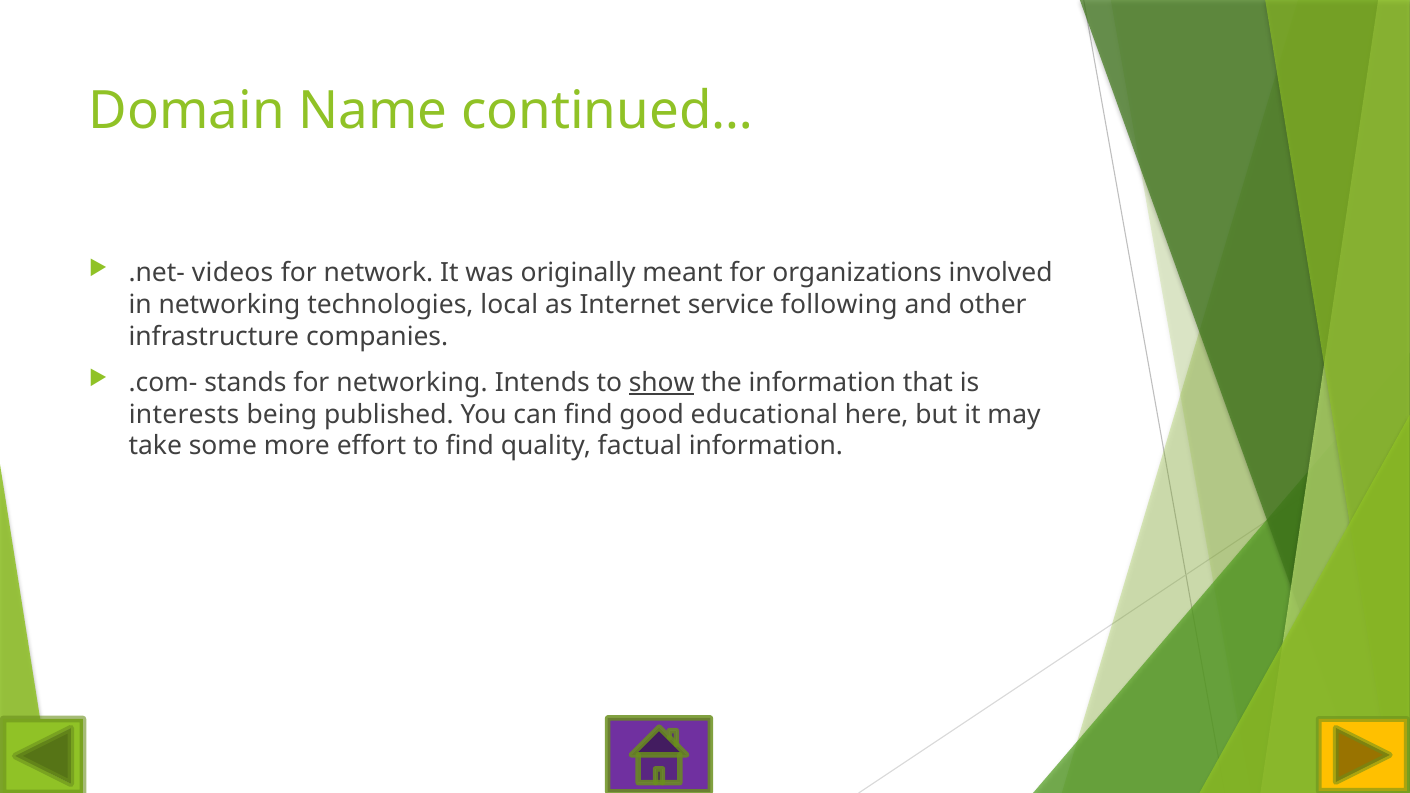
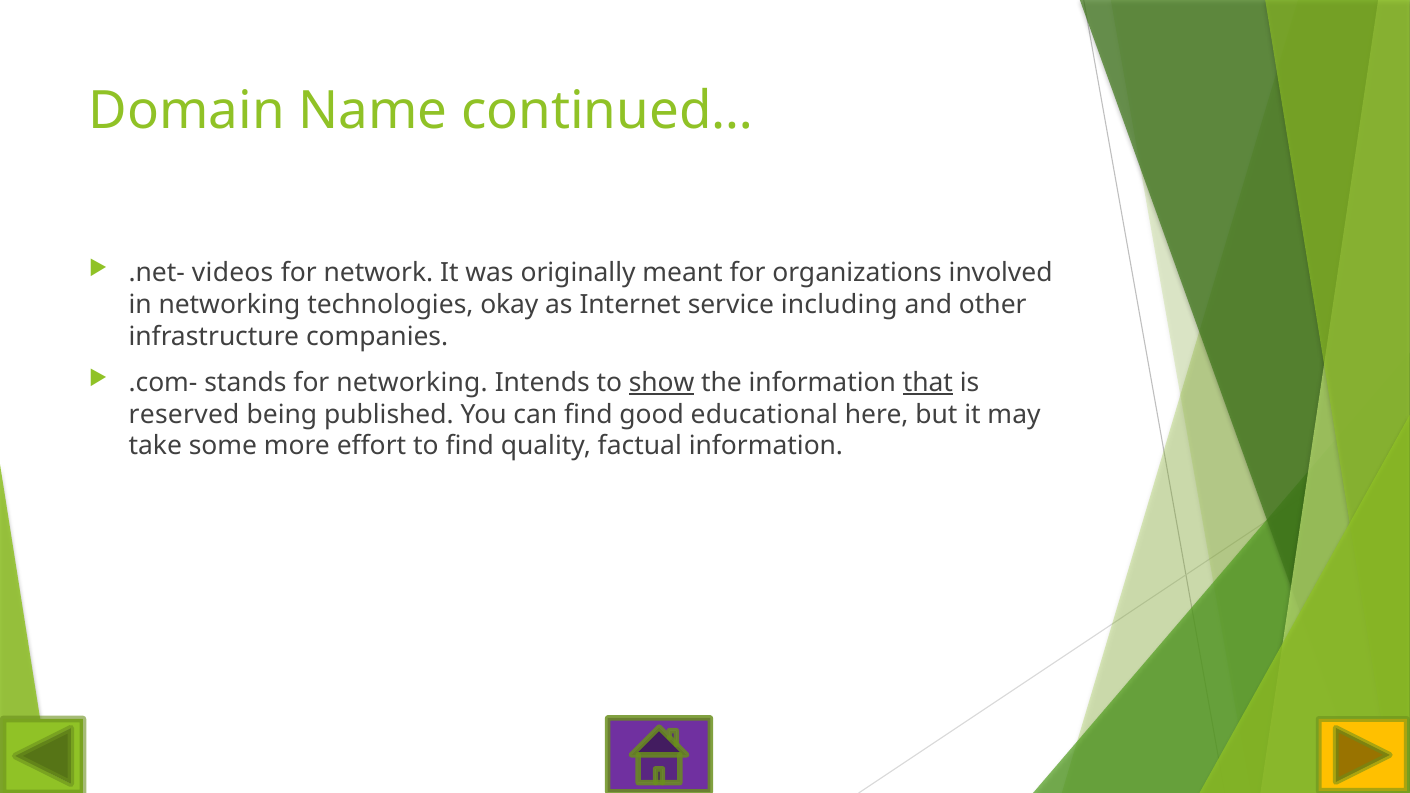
local: local -> okay
following: following -> including
that underline: none -> present
interests: interests -> reserved
